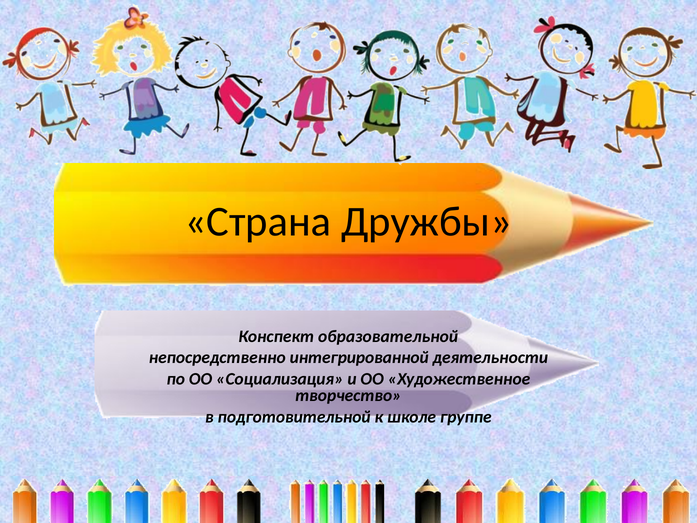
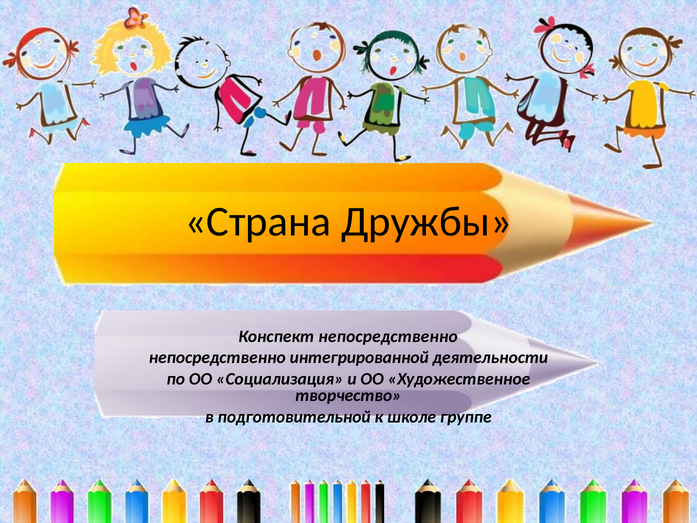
Конспект образовательной: образовательной -> непосредственно
